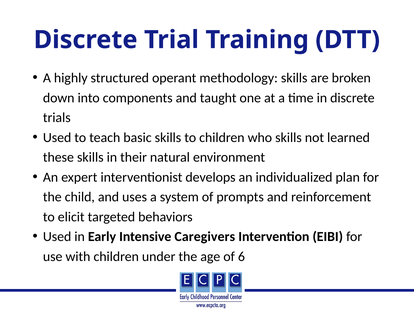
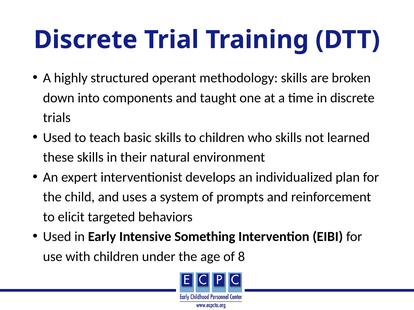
Caregivers: Caregivers -> Something
6: 6 -> 8
